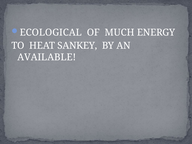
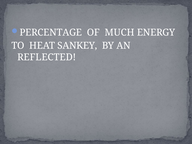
ECOLOGICAL: ECOLOGICAL -> PERCENTAGE
AVAILABLE: AVAILABLE -> REFLECTED
